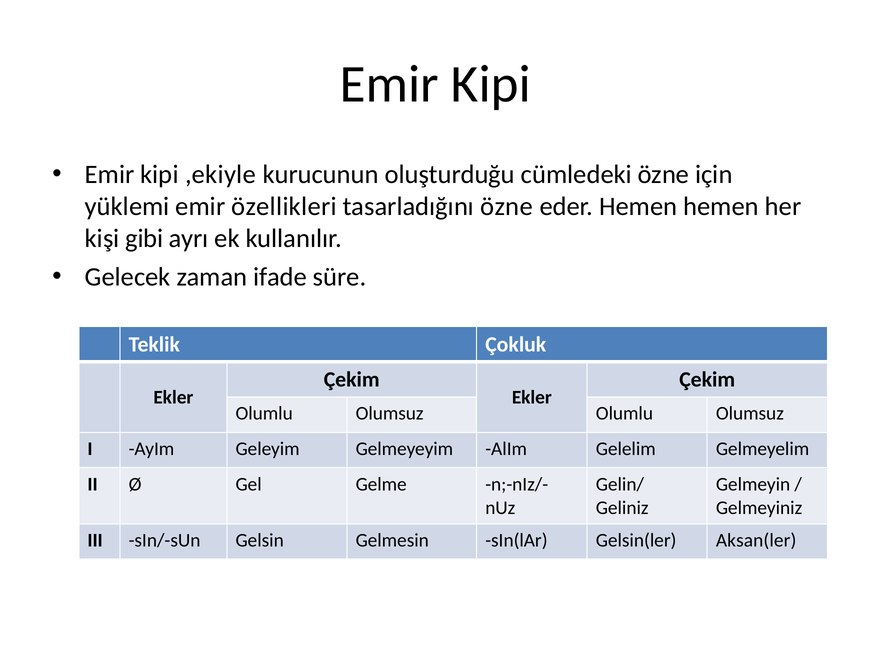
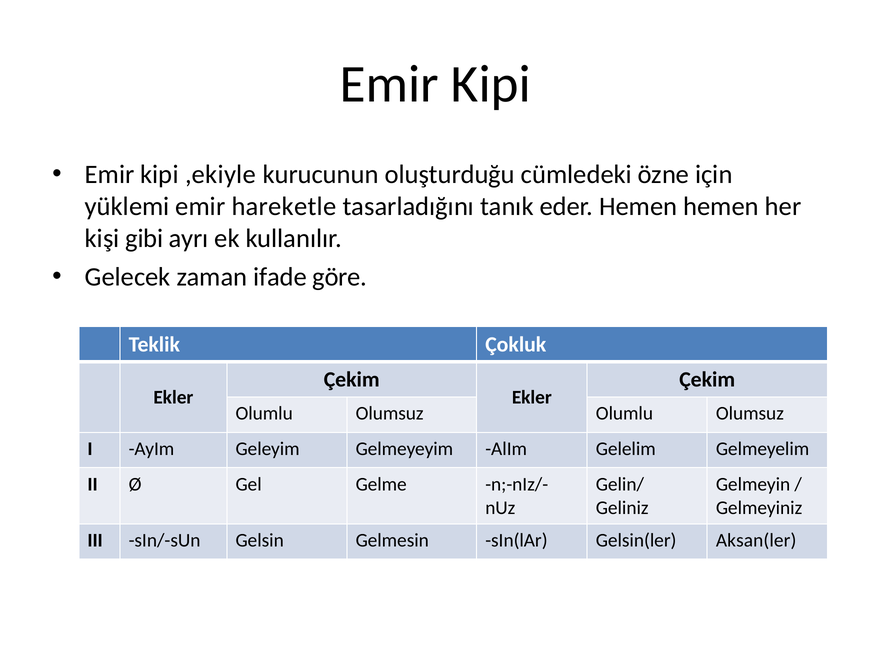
özellikleri: özellikleri -> hareketle
tasarladığını özne: özne -> tanık
süre: süre -> göre
